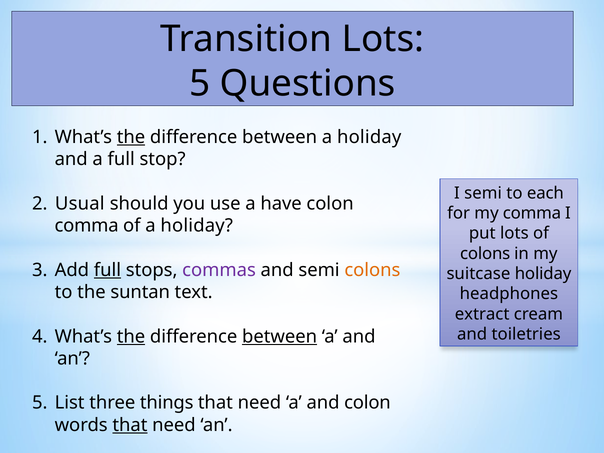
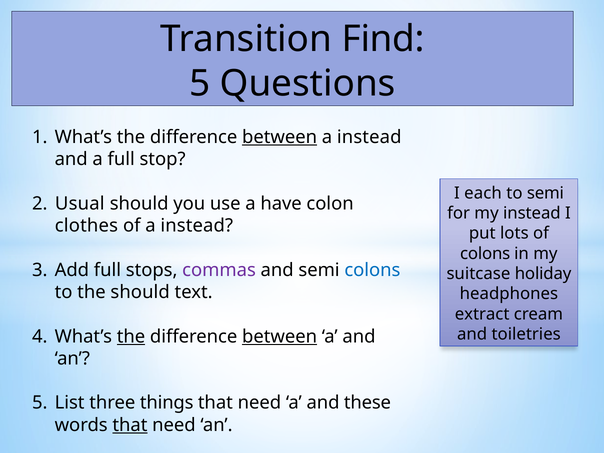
Transition Lots: Lots -> Find
the at (131, 137) underline: present -> none
between at (280, 137) underline: none -> present
holiday at (369, 137): holiday -> instead
I semi: semi -> each
to each: each -> semi
my comma: comma -> instead
comma at (87, 226): comma -> clothes
of a holiday: holiday -> instead
full at (107, 270) underline: present -> none
colons at (372, 270) colour: orange -> blue
the suntan: suntan -> should
and colon: colon -> these
